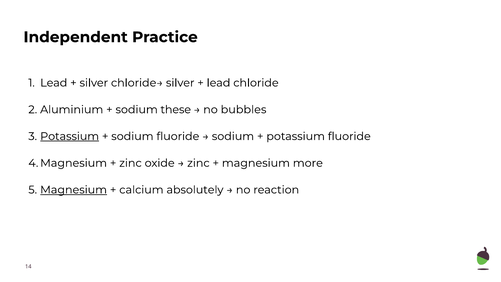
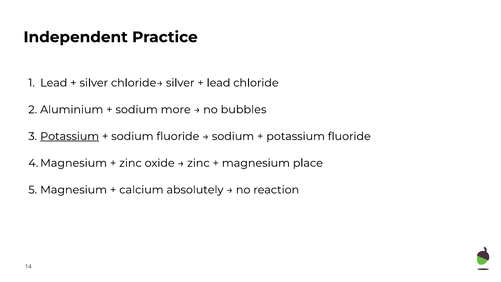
these: these -> more
more: more -> place
Magnesium at (74, 190) underline: present -> none
